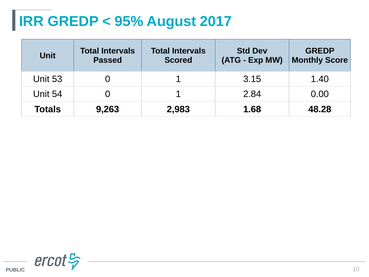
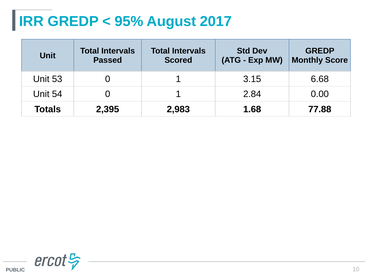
1.40: 1.40 -> 6.68
9,263: 9,263 -> 2,395
48.28: 48.28 -> 77.88
